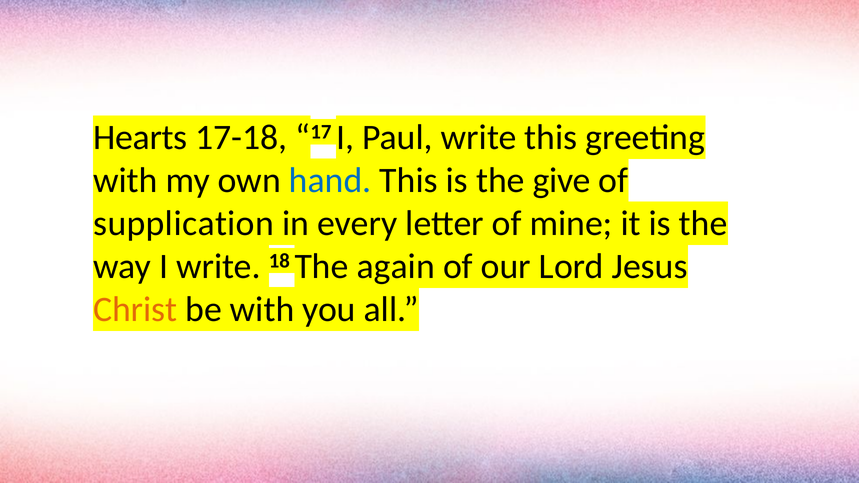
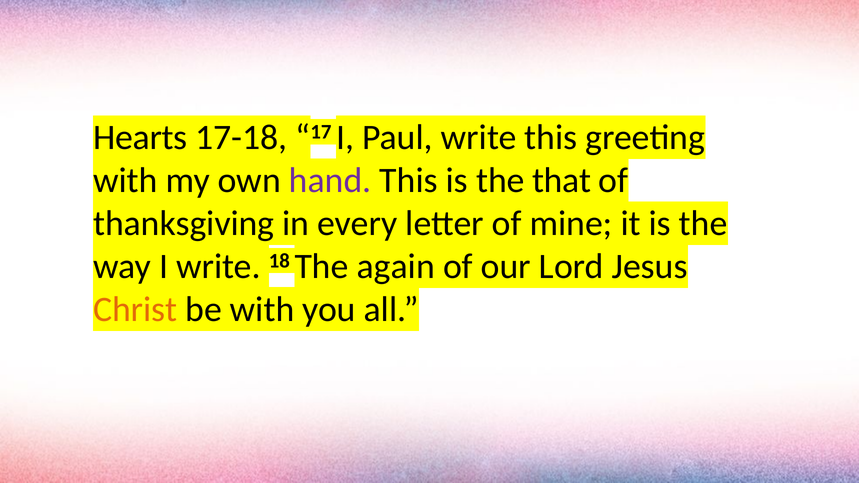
hand colour: blue -> purple
give: give -> that
supplication: supplication -> thanksgiving
